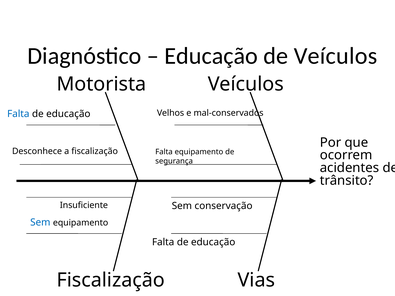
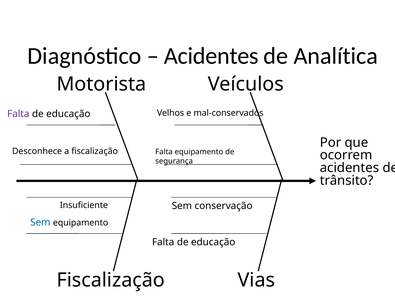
Educação at (211, 56): Educação -> Acidentes
de Veículos: Veículos -> Analítica
Falta at (18, 114) colour: blue -> purple
